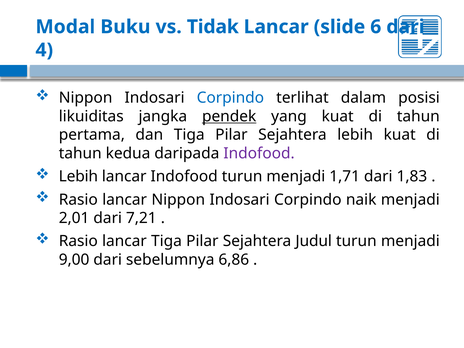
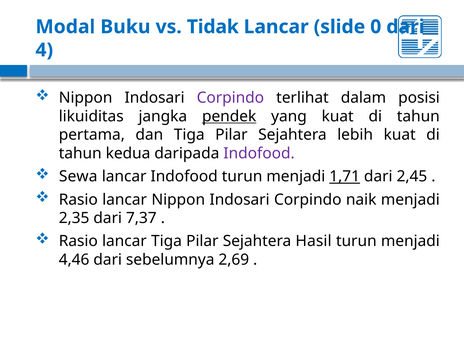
6: 6 -> 0
Corpindo at (230, 98) colour: blue -> purple
Lebih at (78, 177): Lebih -> Sewa
1,71 underline: none -> present
1,83: 1,83 -> 2,45
2,01: 2,01 -> 2,35
7,21: 7,21 -> 7,37
Judul: Judul -> Hasil
9,00: 9,00 -> 4,46
6,86: 6,86 -> 2,69
